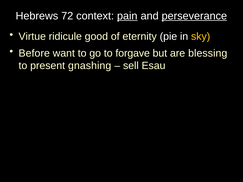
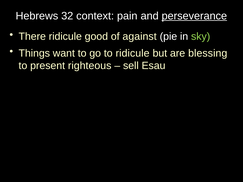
72: 72 -> 32
pain underline: present -> none
Virtue: Virtue -> There
eternity: eternity -> against
sky colour: yellow -> light green
Before: Before -> Things
to forgave: forgave -> ridicule
gnashing: gnashing -> righteous
